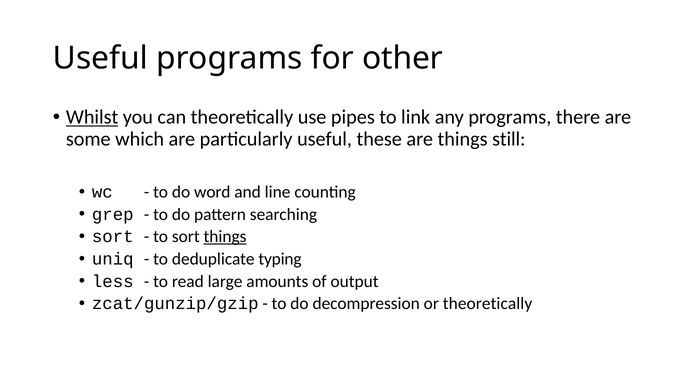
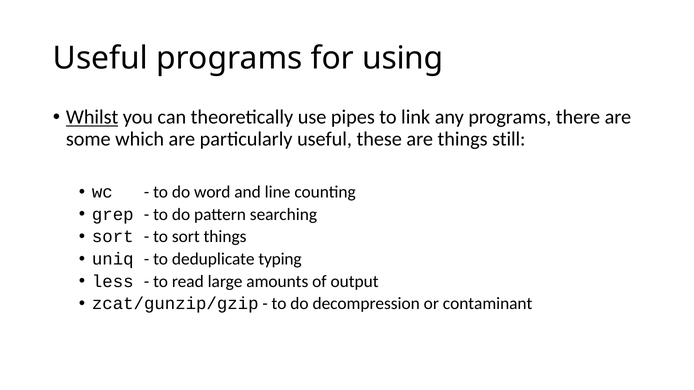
other: other -> using
things at (225, 237) underline: present -> none
or theoretically: theoretically -> contaminant
